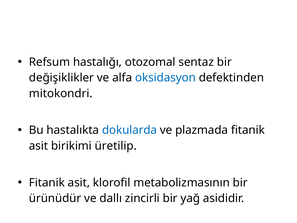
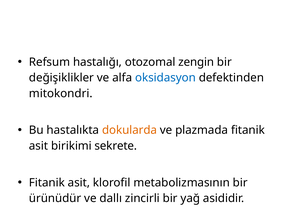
sentaz: sentaz -> zengin
dokularda colour: blue -> orange
üretilip: üretilip -> sekrete
